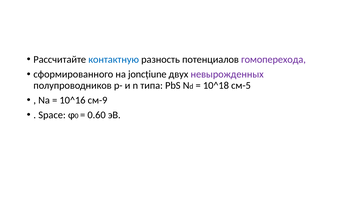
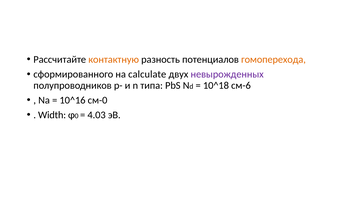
контактную colour: blue -> orange
гомоперехода colour: purple -> orange
joncțiune: joncțiune -> calculate
см-5: см-5 -> см-6
см-9: см-9 -> см-0
Space: Space -> Width
0.60: 0.60 -> 4.03
